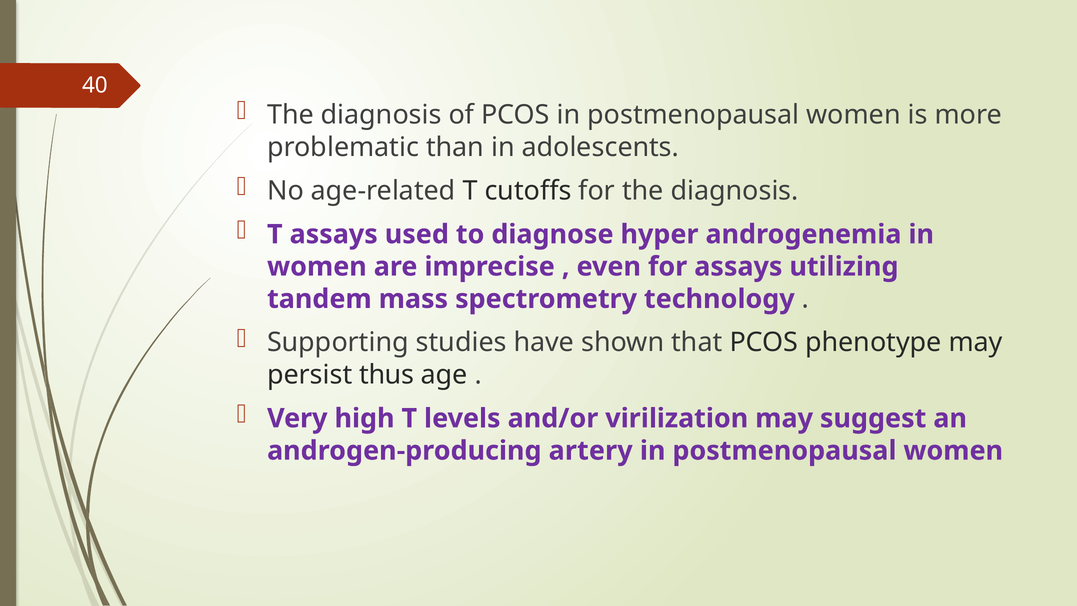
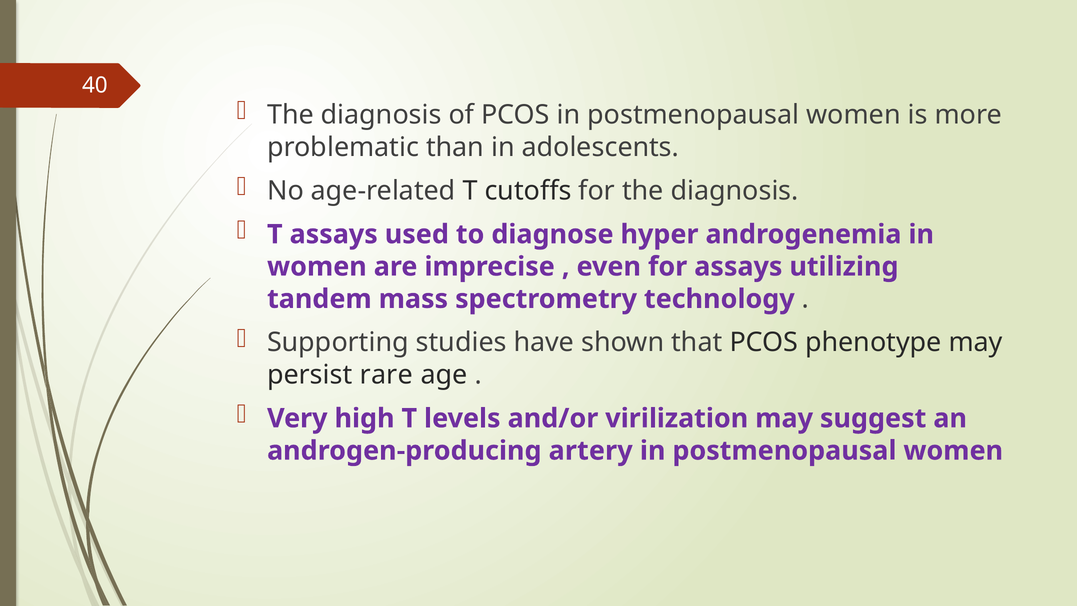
thus: thus -> rare
